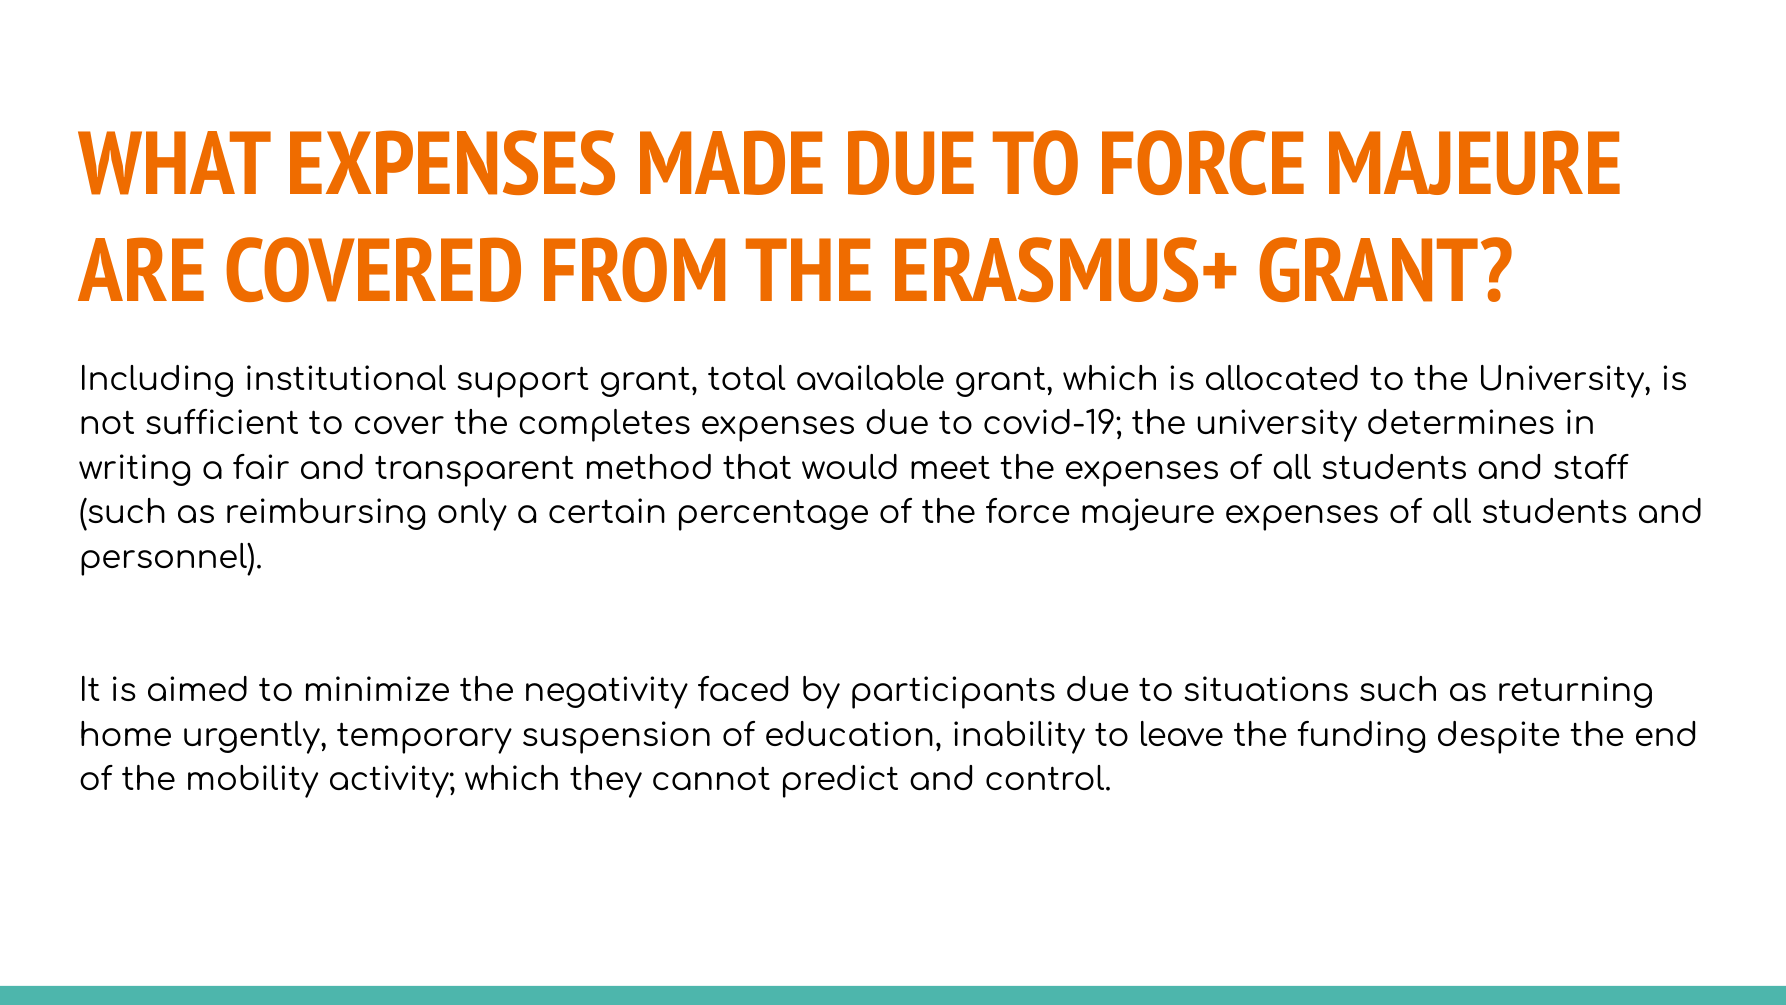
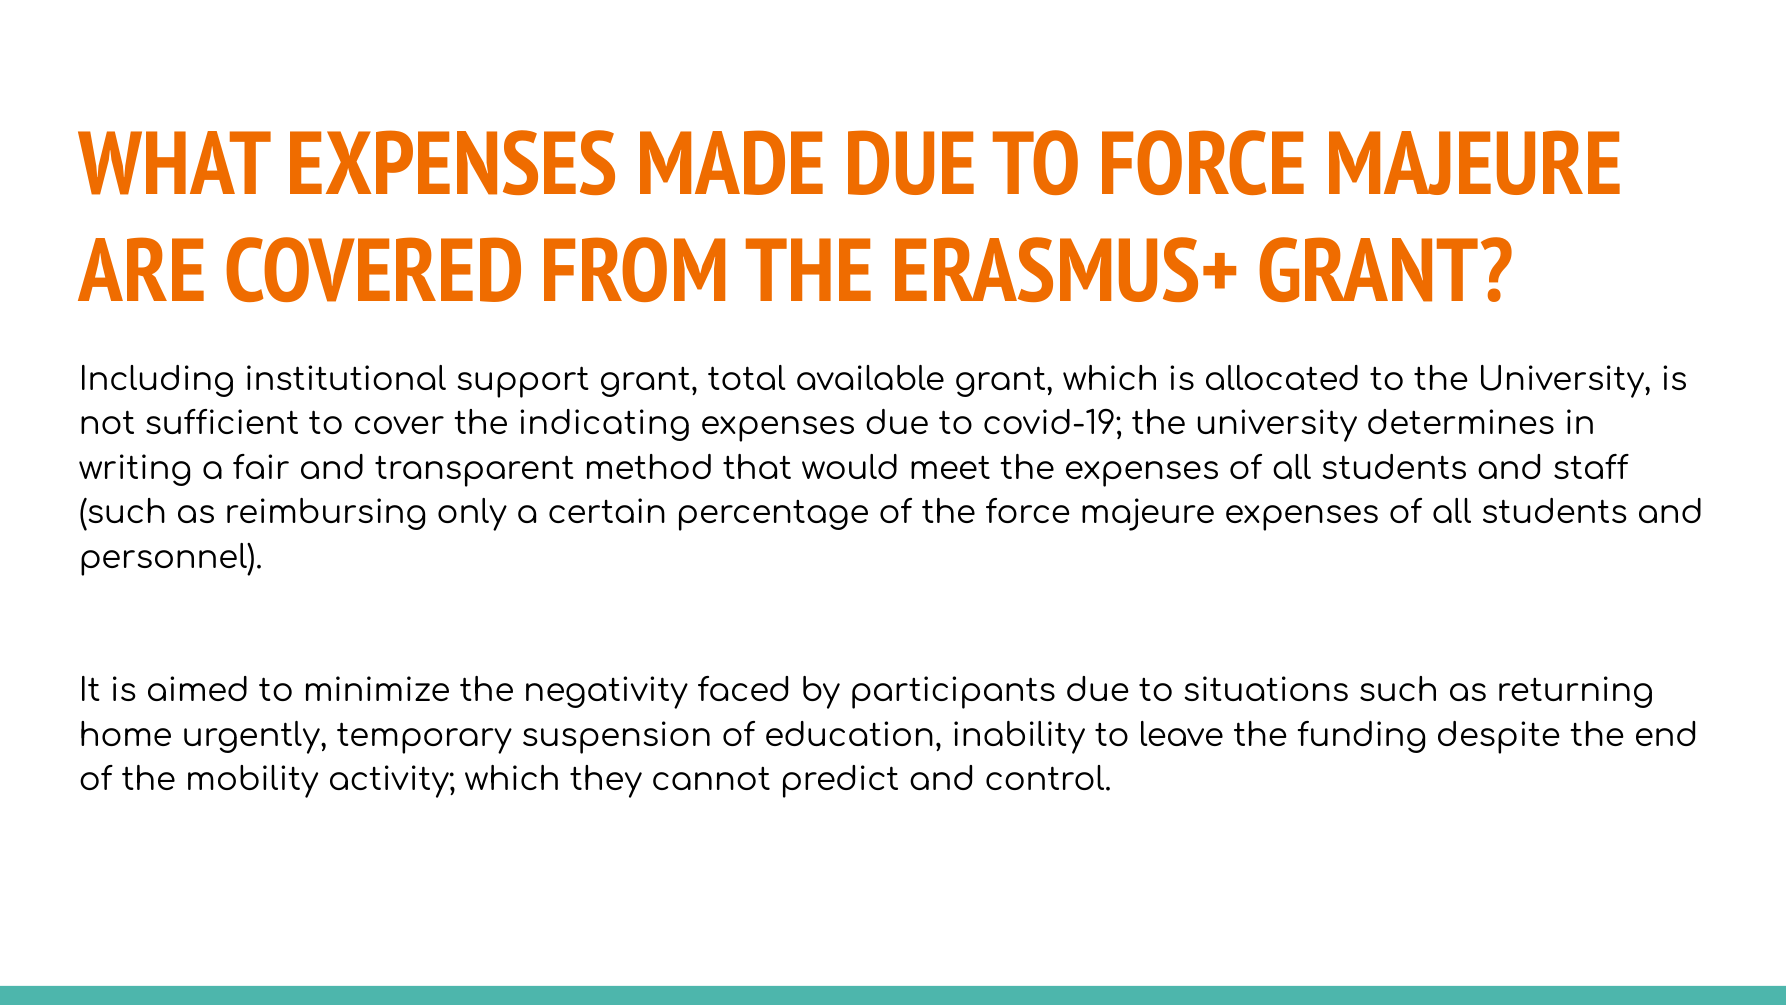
completes: completes -> indicating
